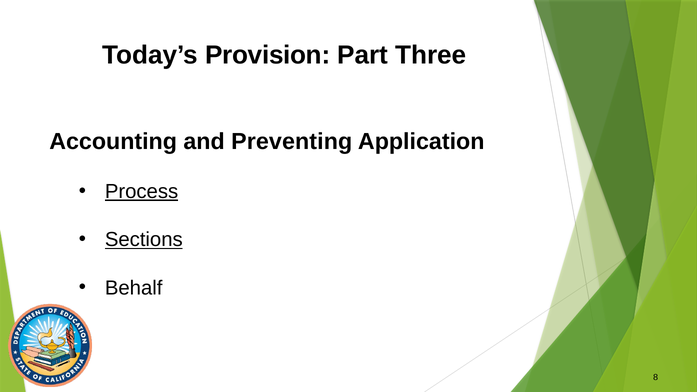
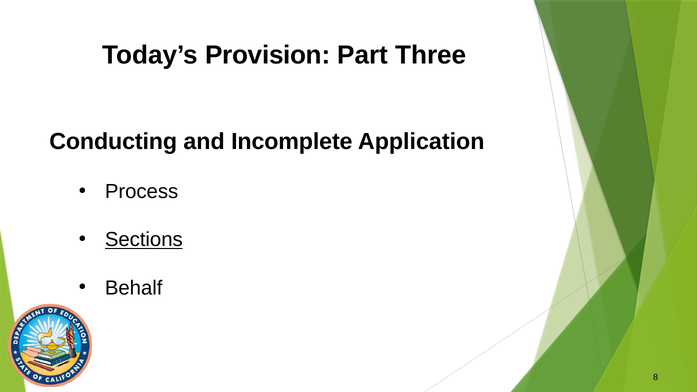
Accounting: Accounting -> Conducting
Preventing: Preventing -> Incomplete
Process underline: present -> none
